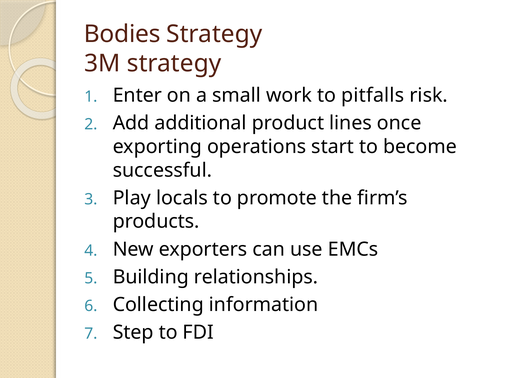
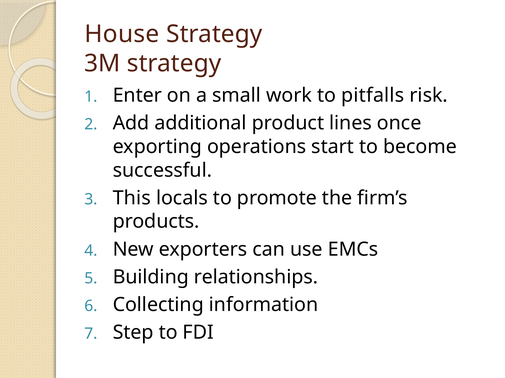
Bodies: Bodies -> House
Play: Play -> This
